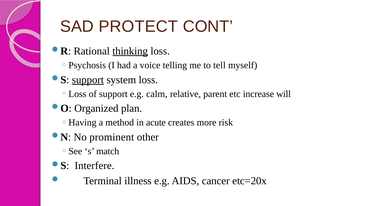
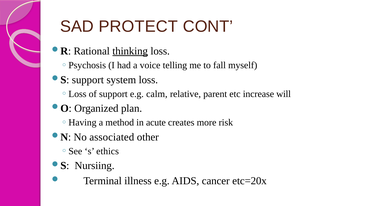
tell: tell -> fall
support at (88, 80) underline: present -> none
prominent: prominent -> associated
match: match -> ethics
Interfere: Interfere -> Nursiing
